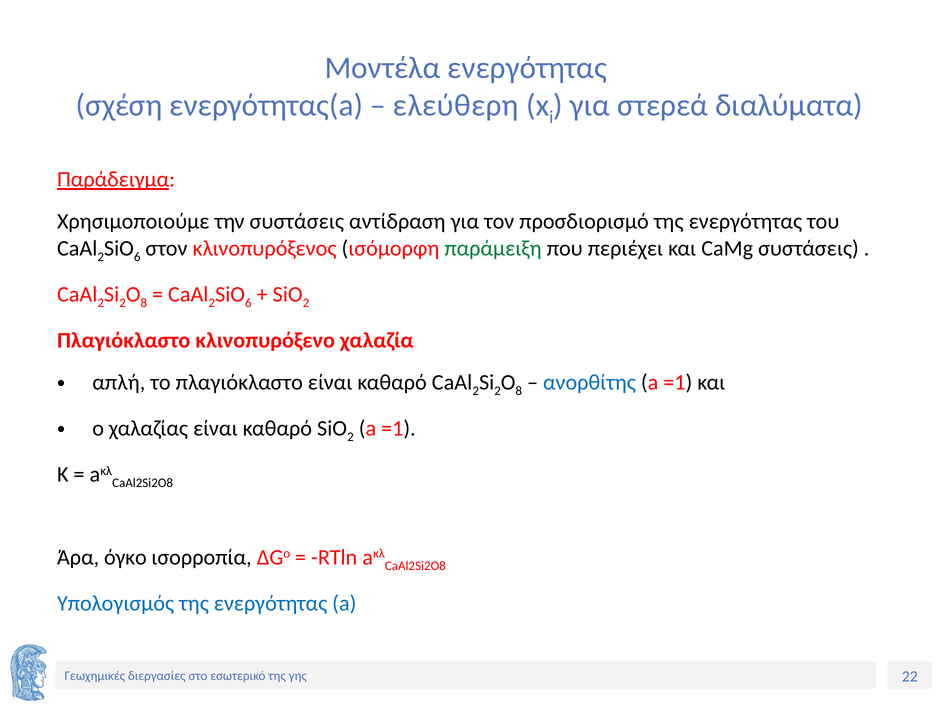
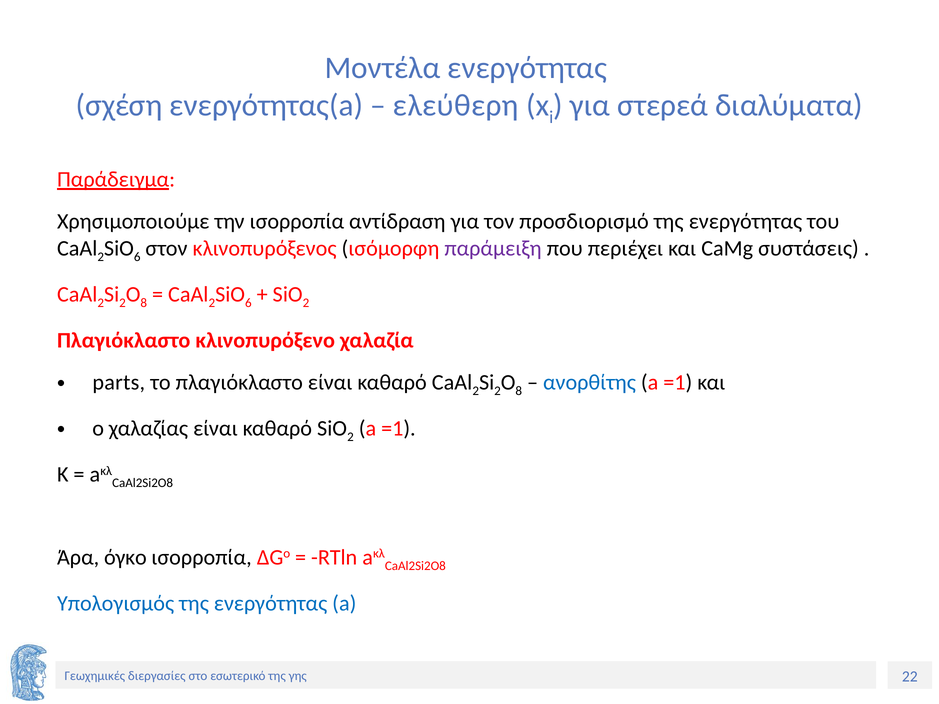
την συστάσεις: συστάσεις -> ισορροπία
παράμειξη colour: green -> purple
απλή: απλή -> parts
